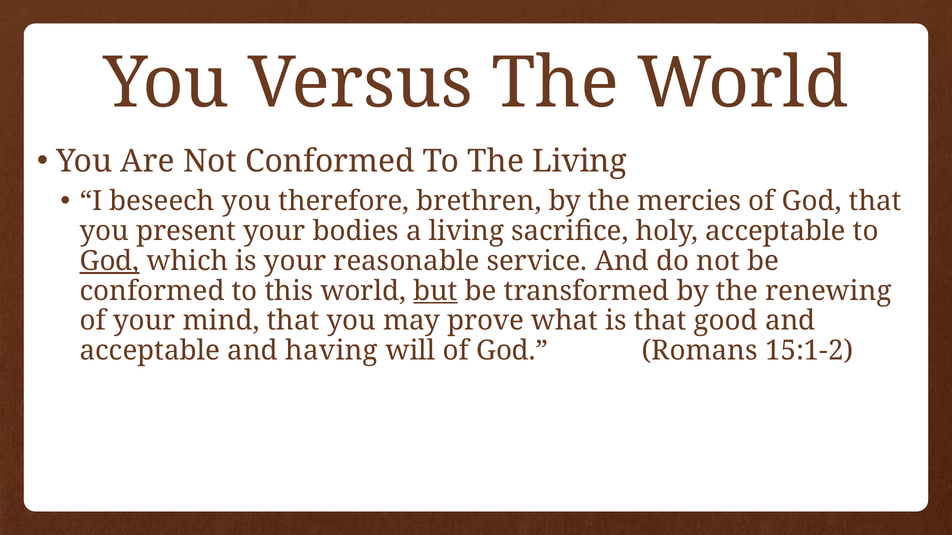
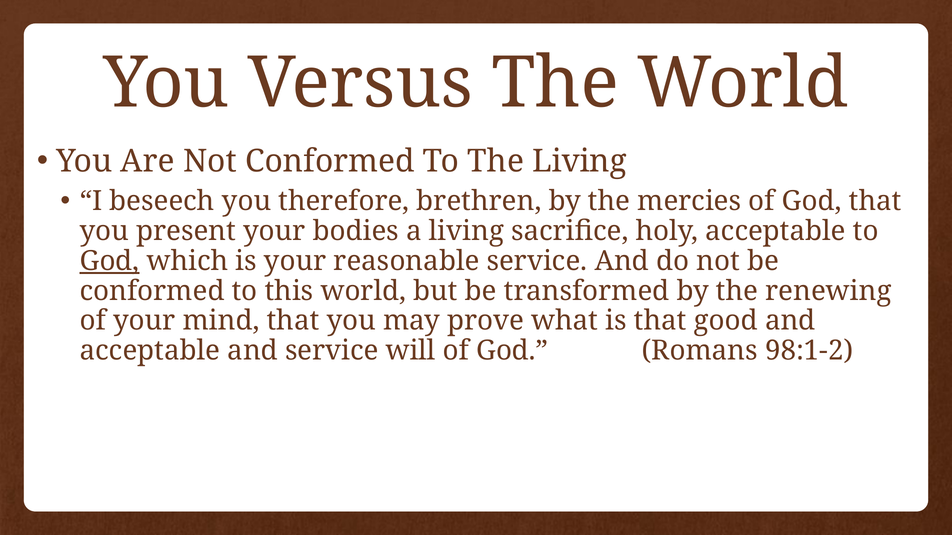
but underline: present -> none
and having: having -> service
15:1-2: 15:1-2 -> 98:1-2
